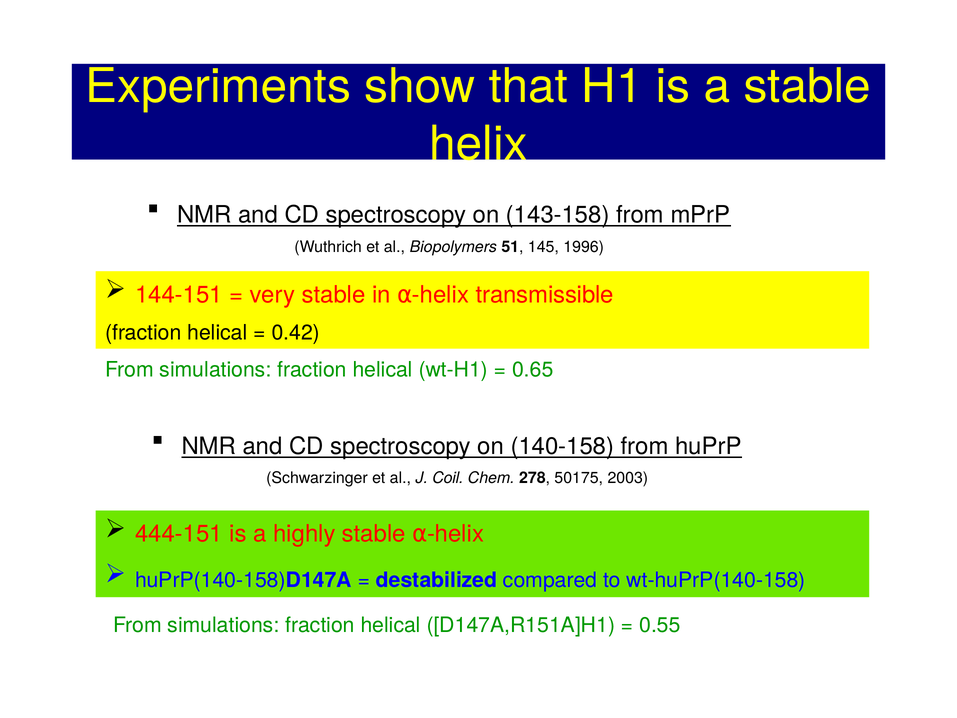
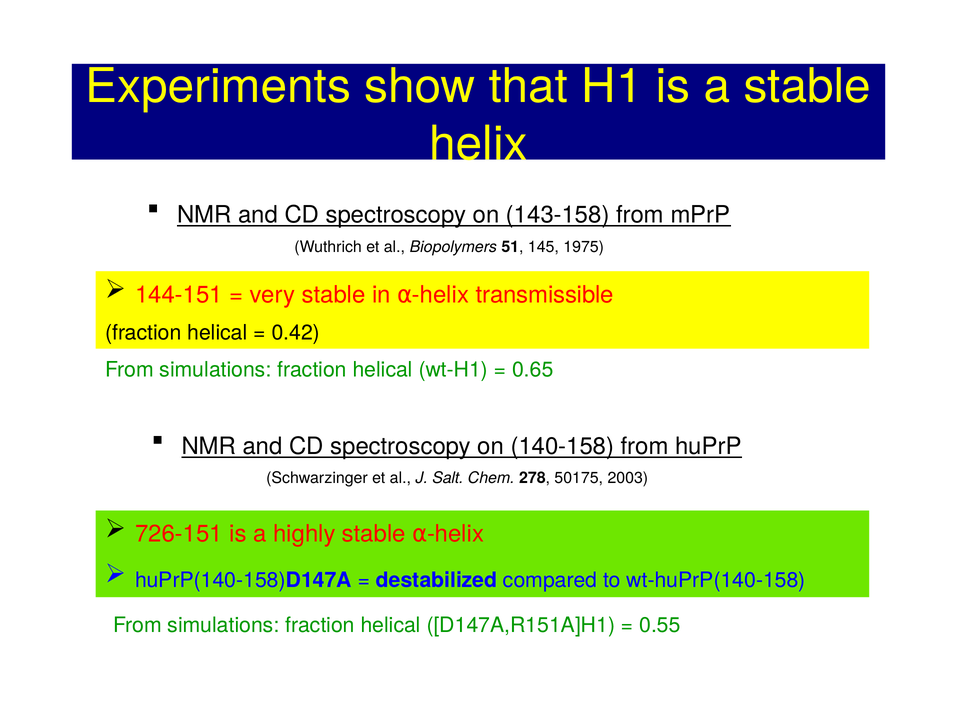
1996: 1996 -> 1975
Coil: Coil -> Salt
444-151: 444-151 -> 726-151
